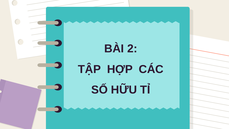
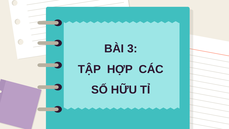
2: 2 -> 3
